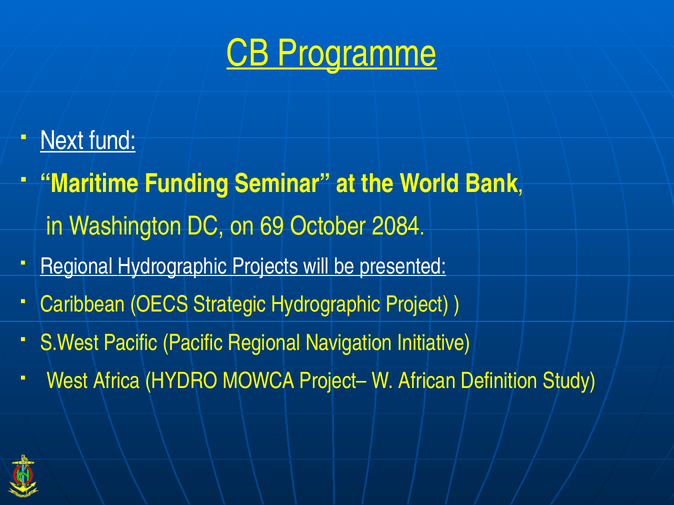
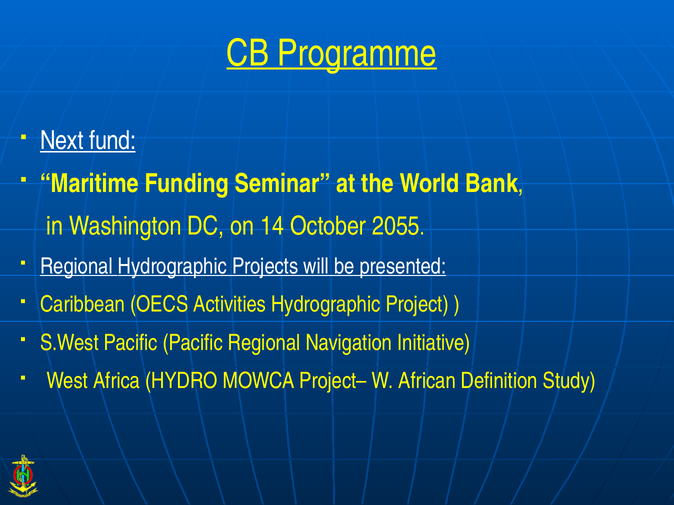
69: 69 -> 14
2084: 2084 -> 2055
Strategic: Strategic -> Activities
